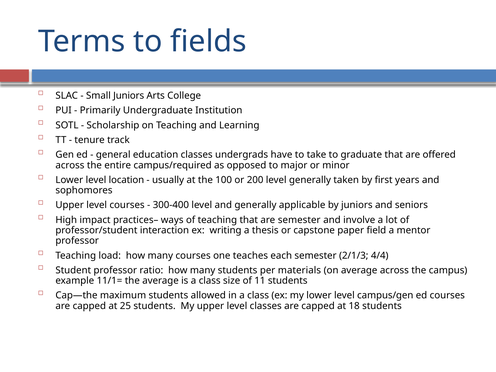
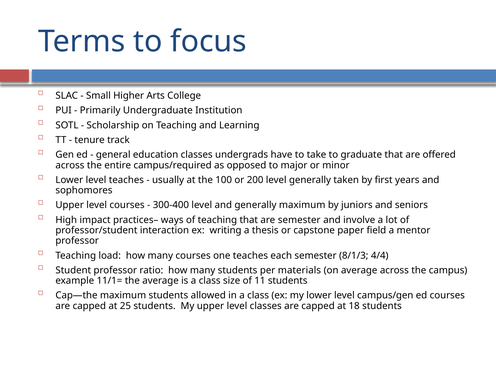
fields: fields -> focus
Small Juniors: Juniors -> Higher
level location: location -> teaches
generally applicable: applicable -> maximum
2/1/3: 2/1/3 -> 8/1/3
